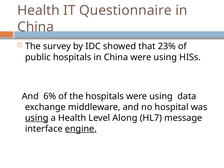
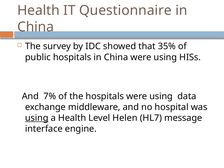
23%: 23% -> 35%
6%: 6% -> 7%
Along: Along -> Helen
engine underline: present -> none
